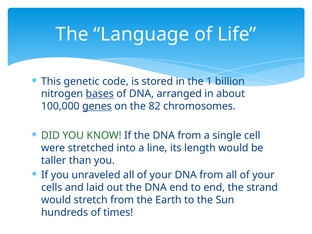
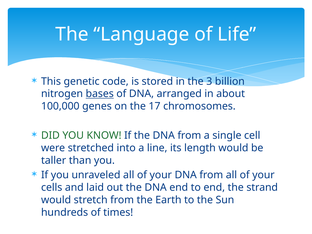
1: 1 -> 3
genes underline: present -> none
82: 82 -> 17
